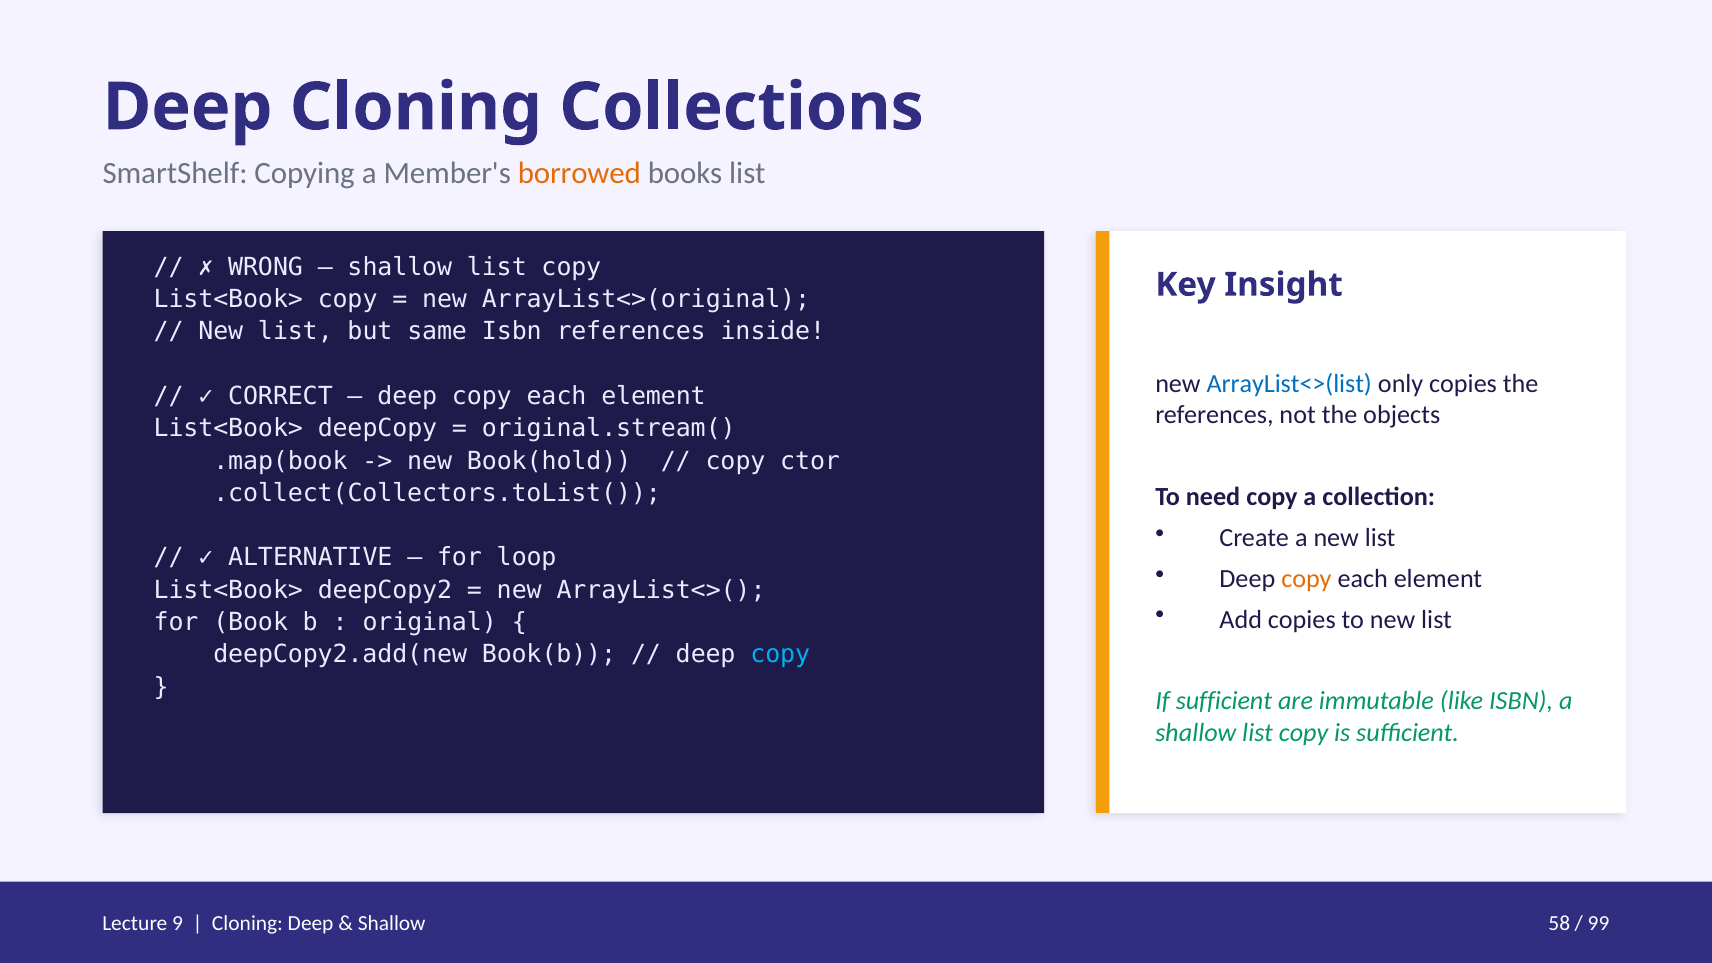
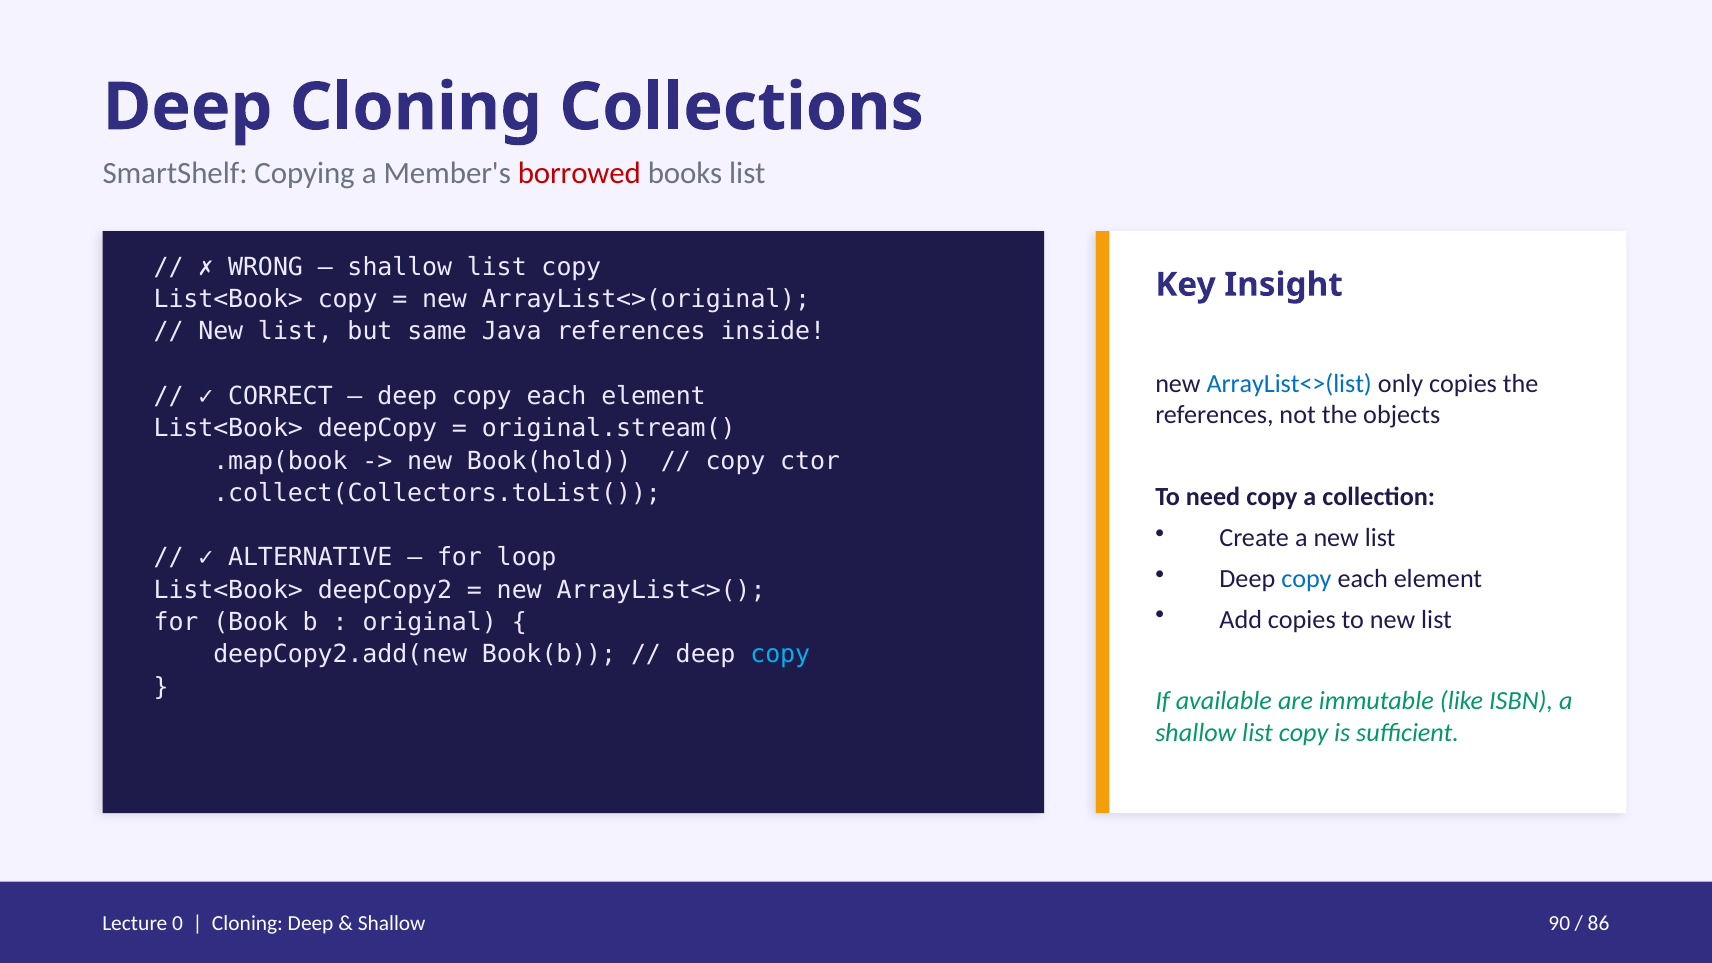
borrowed colour: orange -> red
same Isbn: Isbn -> Java
copy at (1306, 579) colour: orange -> blue
If sufficient: sufficient -> available
9: 9 -> 0
58: 58 -> 90
99: 99 -> 86
